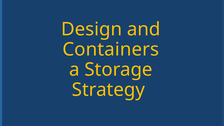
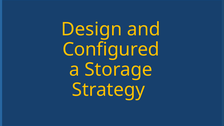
Containers: Containers -> Configured
